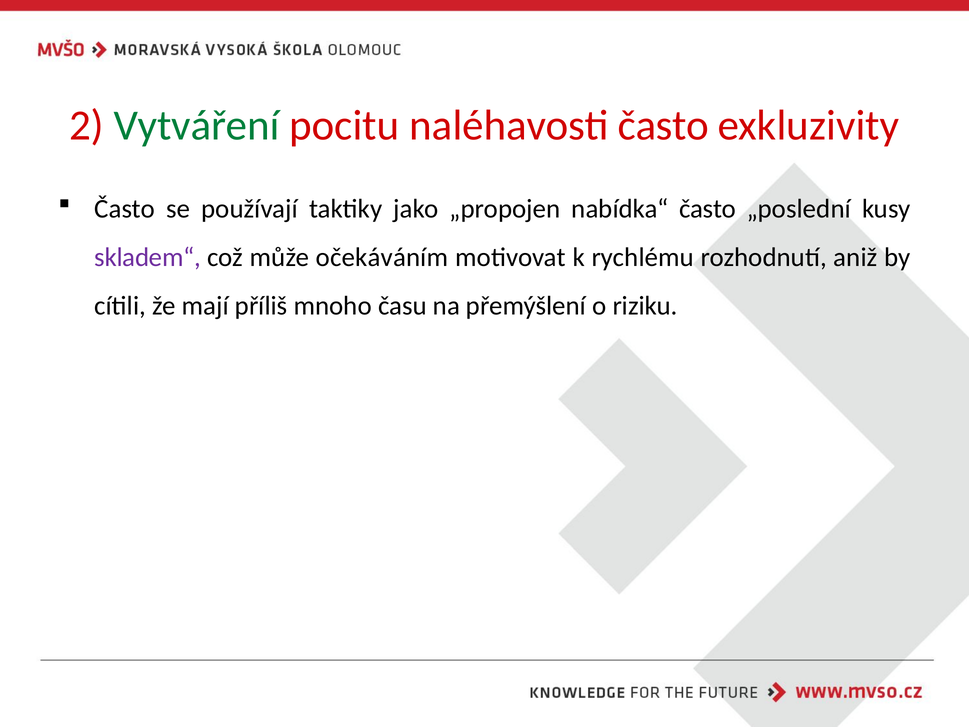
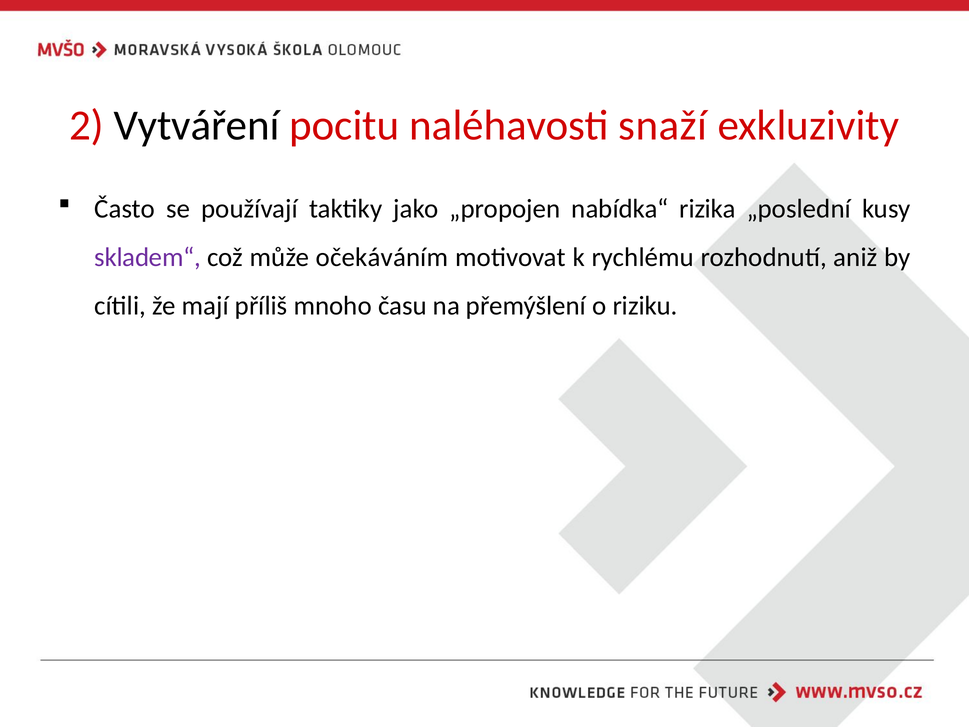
Vytváření colour: green -> black
naléhavosti často: často -> snaží
nabídka“ často: často -> rizika
